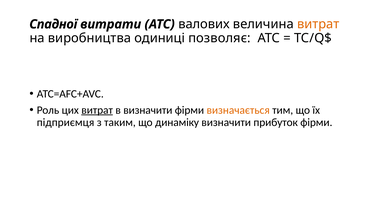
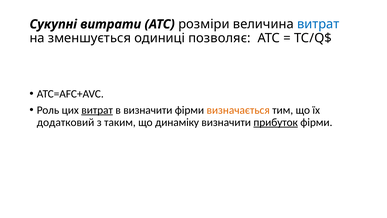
Спадної: Спадної -> Сукупні
валових: валових -> розміри
витрат at (318, 24) colour: orange -> blue
виробництва: виробництва -> зменшується
підприємця: підприємця -> додатковий
прибуток underline: none -> present
